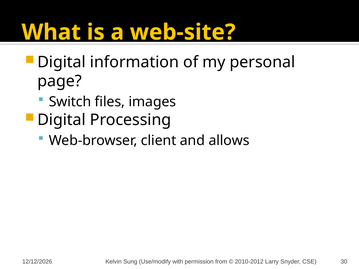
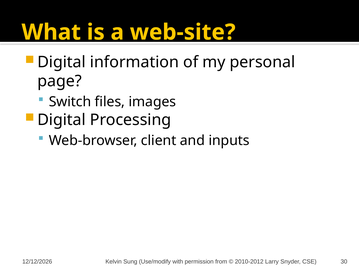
allows: allows -> inputs
